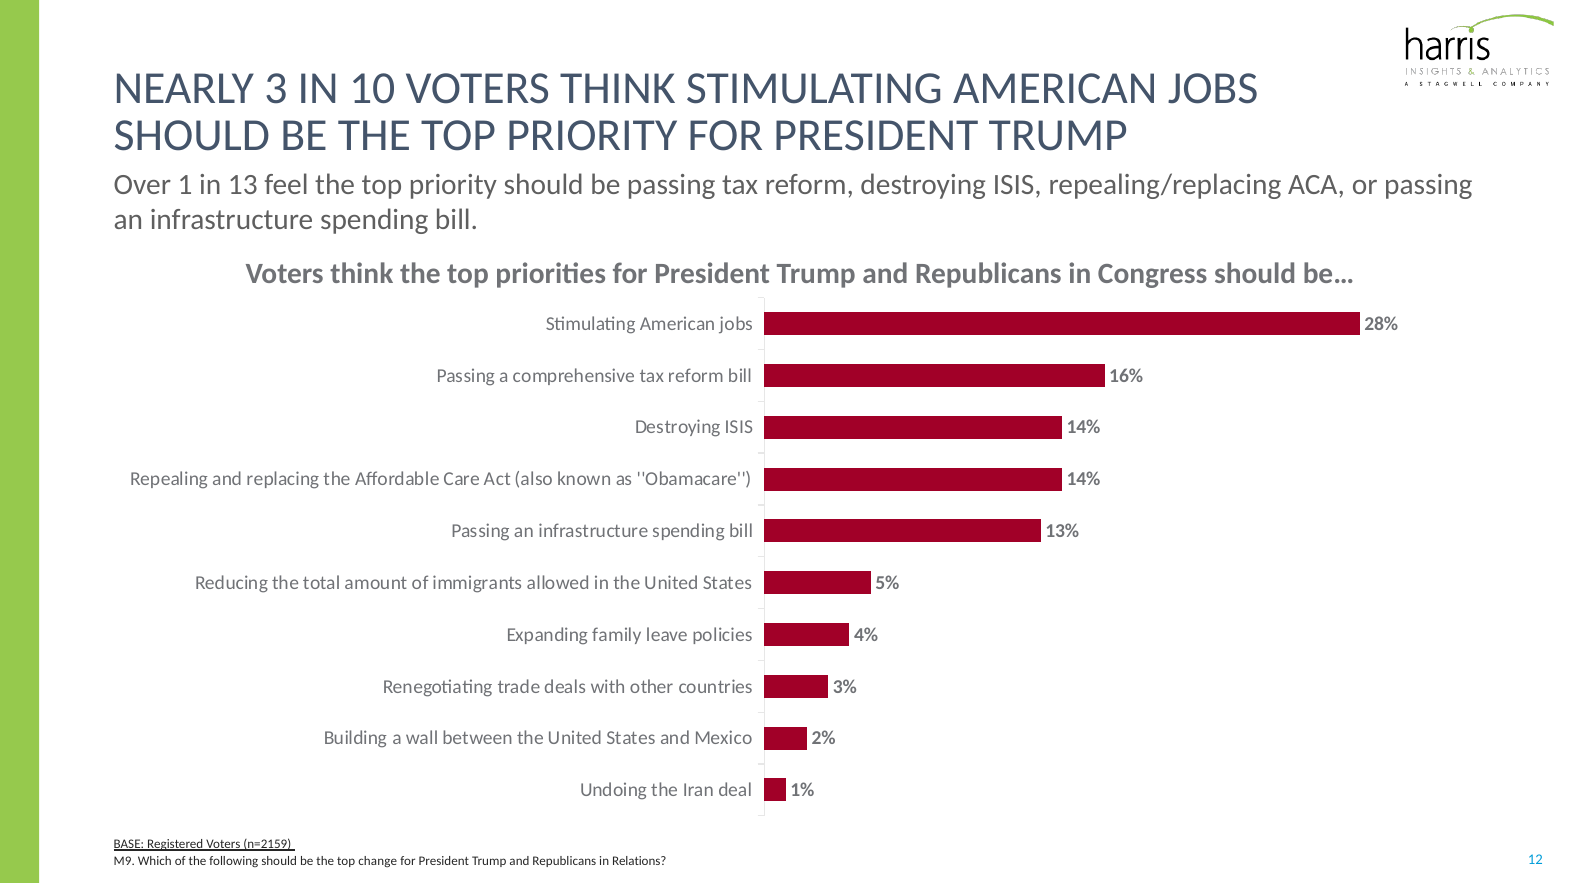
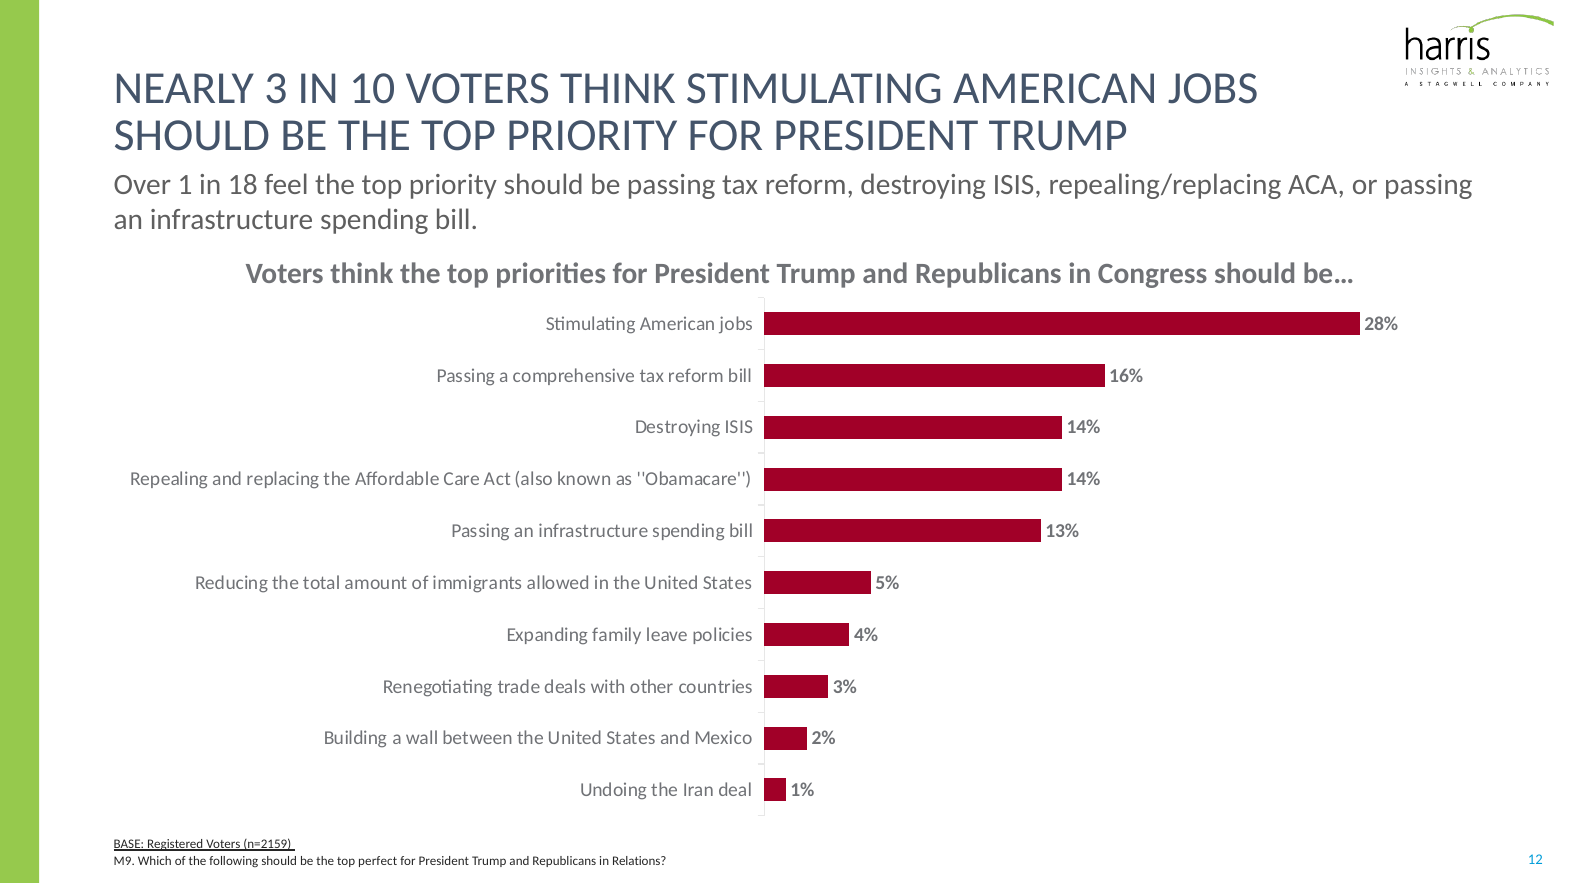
13: 13 -> 18
change: change -> perfect
